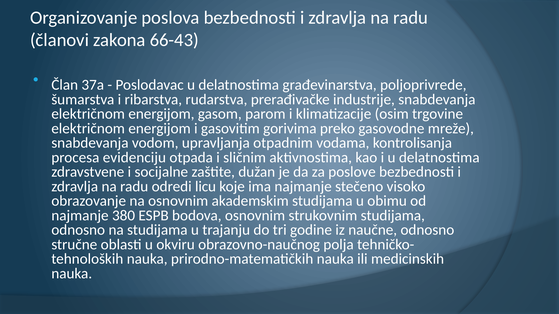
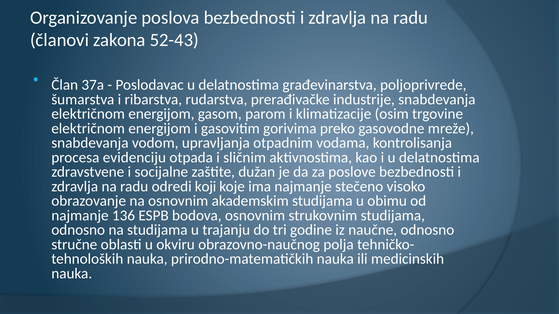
66-43: 66-43 -> 52-43
licu: licu -> koji
380: 380 -> 136
